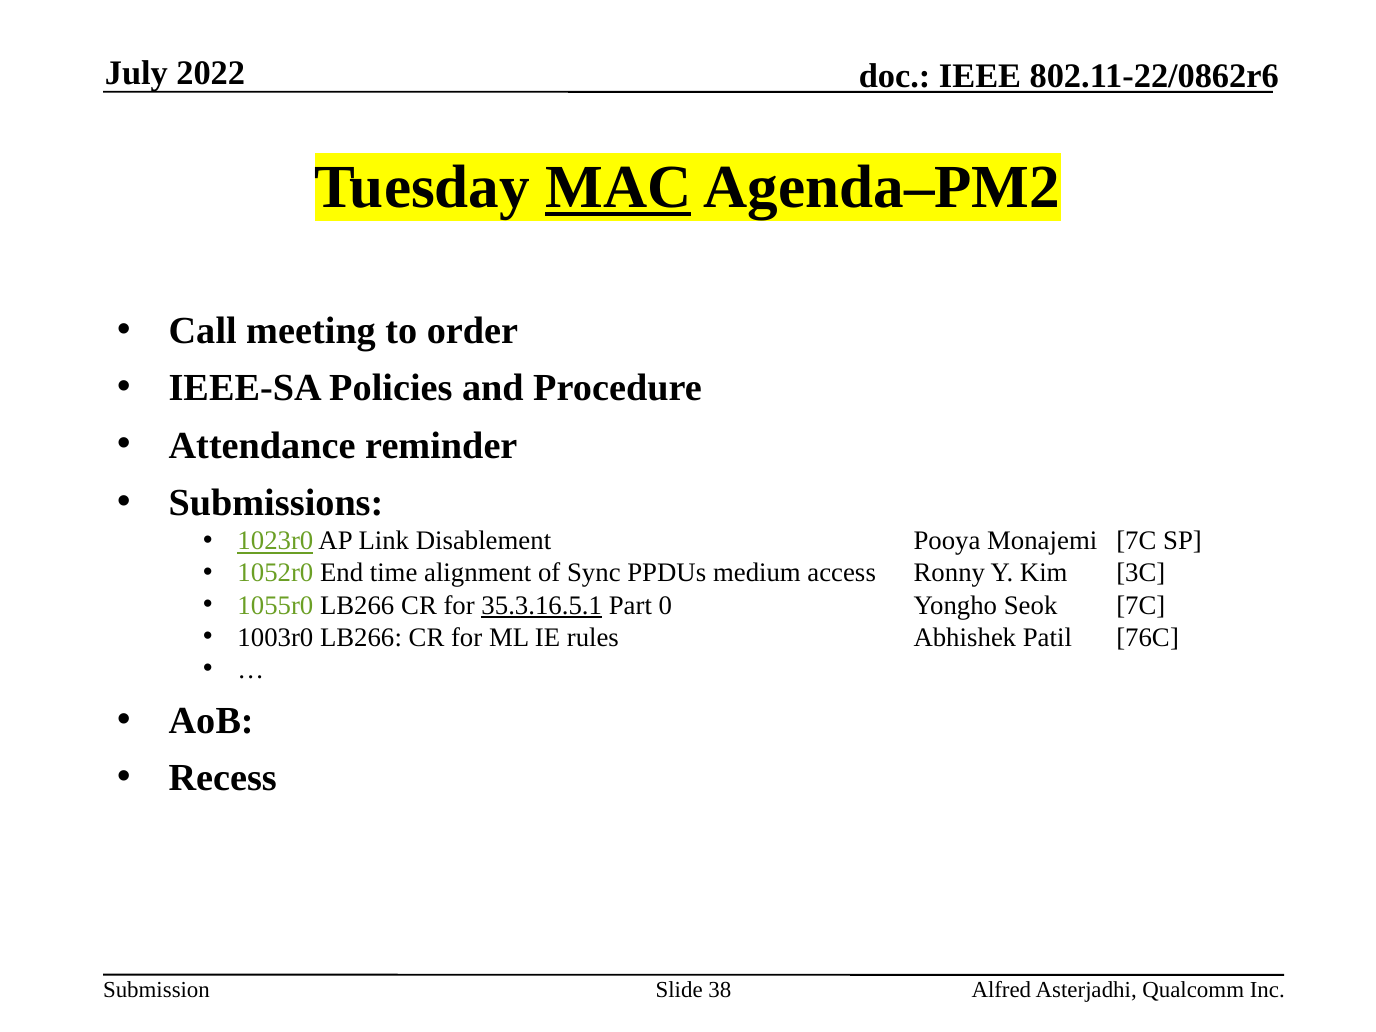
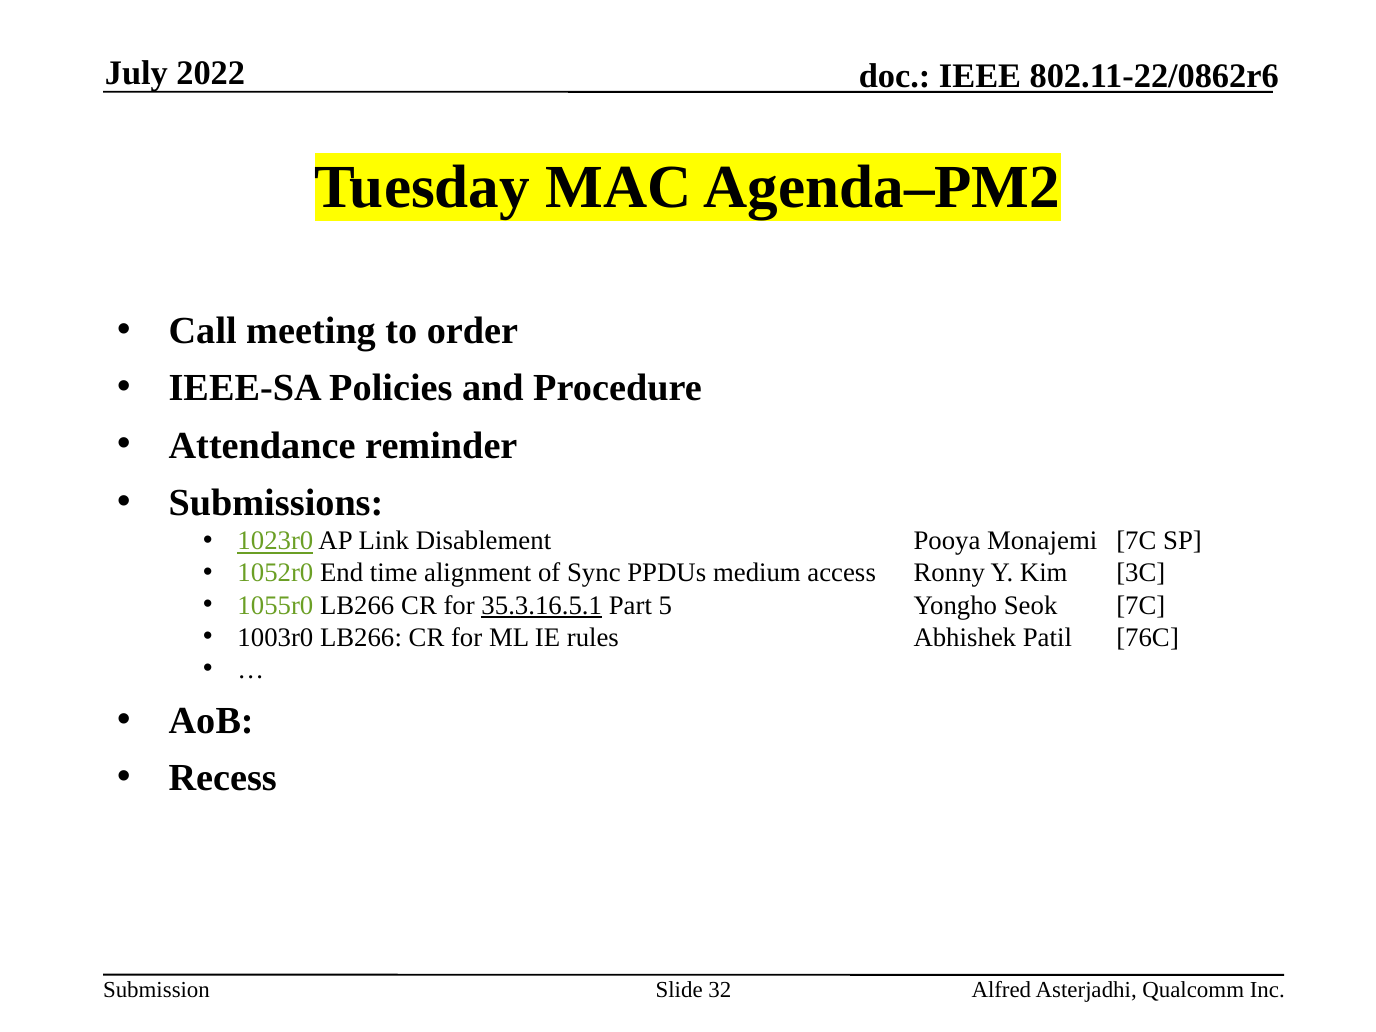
MAC underline: present -> none
0: 0 -> 5
38: 38 -> 32
